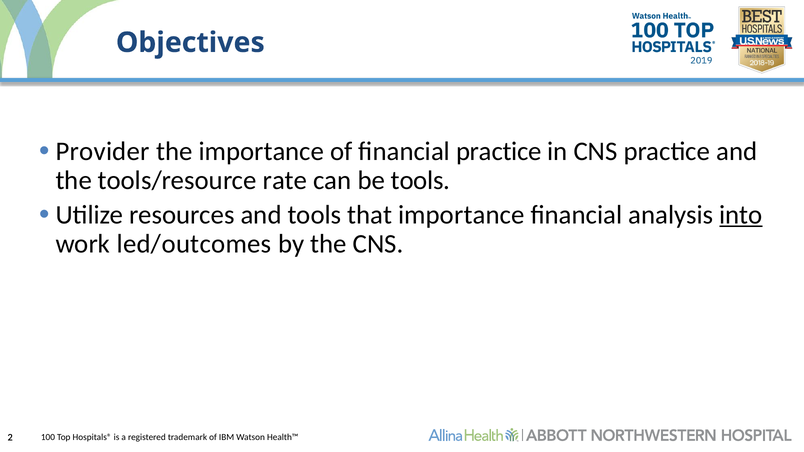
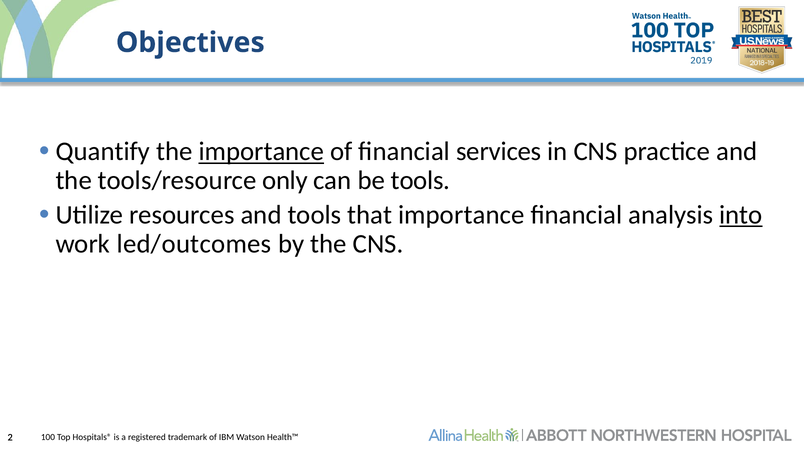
Provider: Provider -> Quantify
importance at (261, 152) underline: none -> present
financial practice: practice -> services
rate: rate -> only
